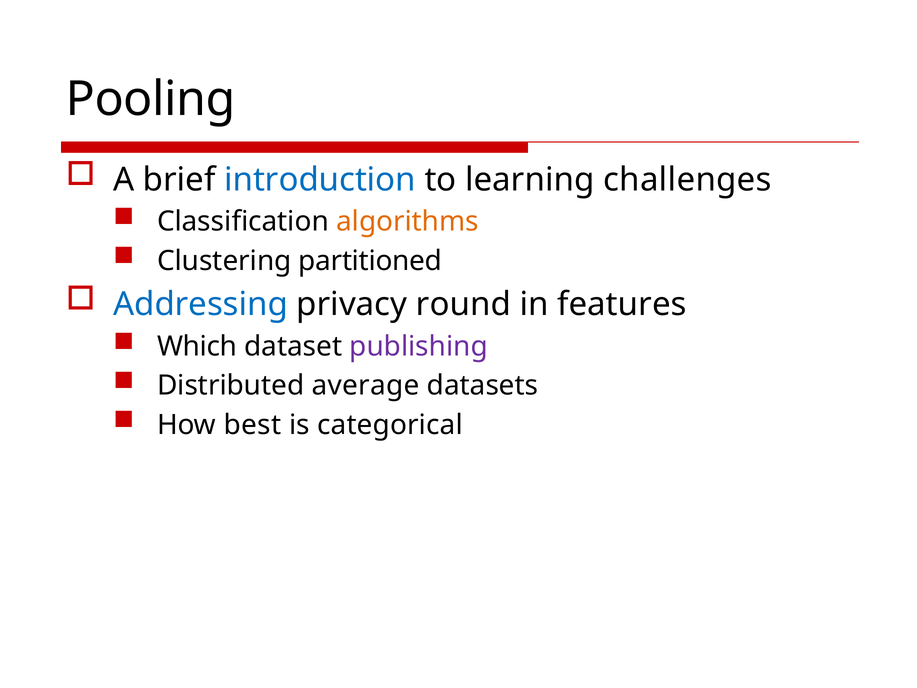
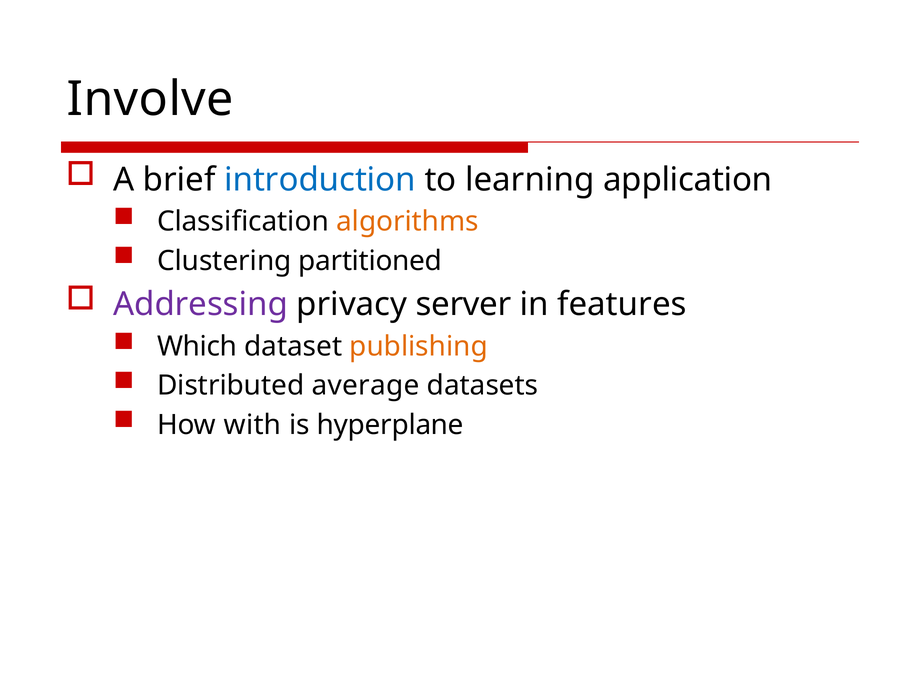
Pooling: Pooling -> Involve
challenges: challenges -> application
Addressing colour: blue -> purple
round: round -> server
publishing colour: purple -> orange
best: best -> with
categorical: categorical -> hyperplane
